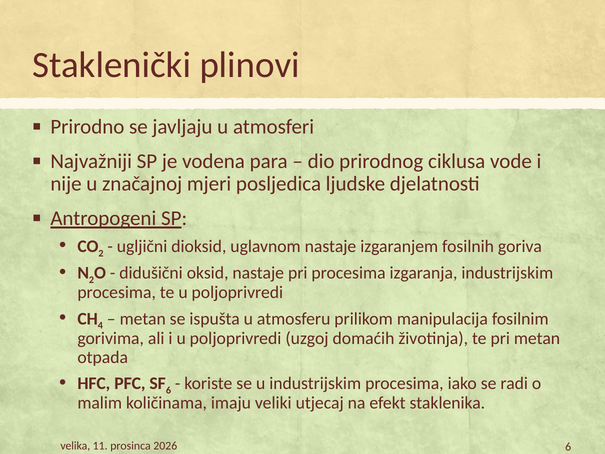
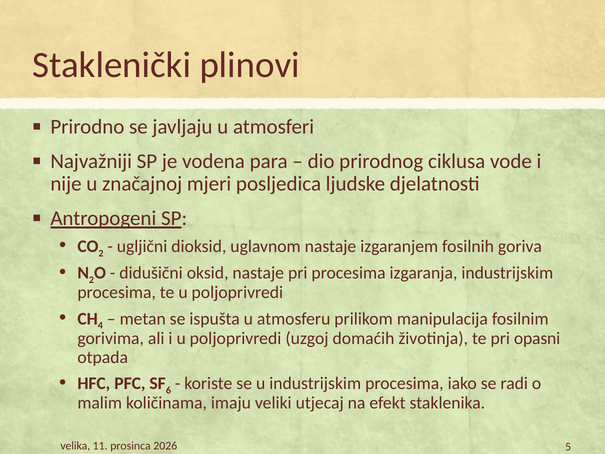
pri metan: metan -> opasni
6 at (568, 447): 6 -> 5
